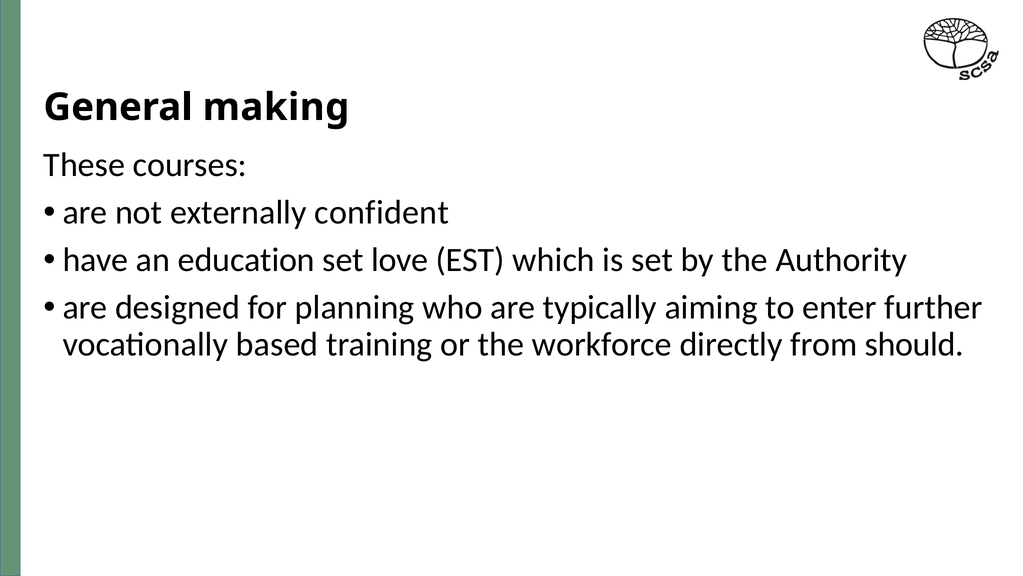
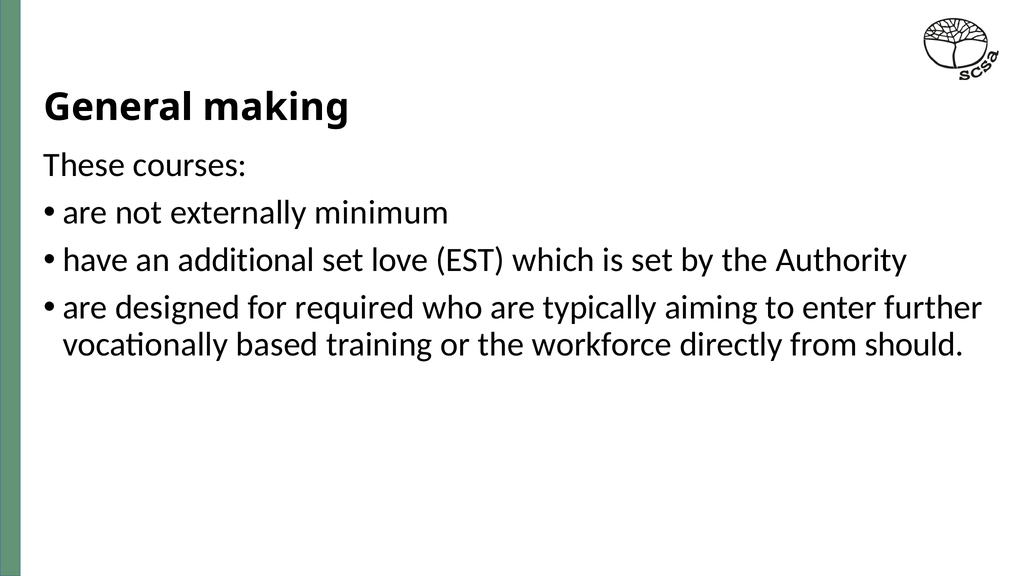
confident: confident -> minimum
education: education -> additional
planning: planning -> required
